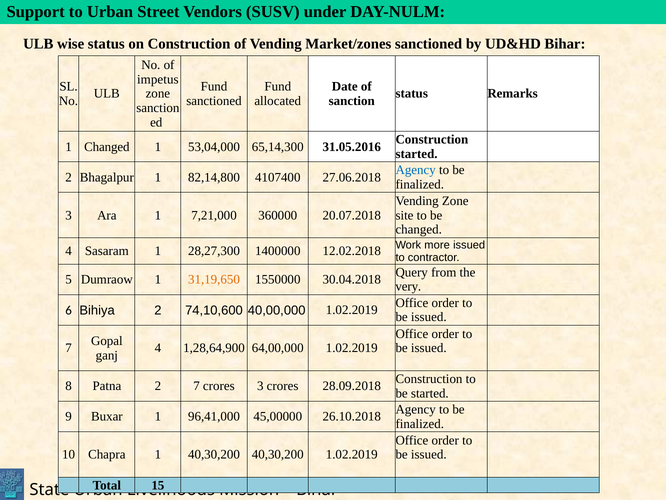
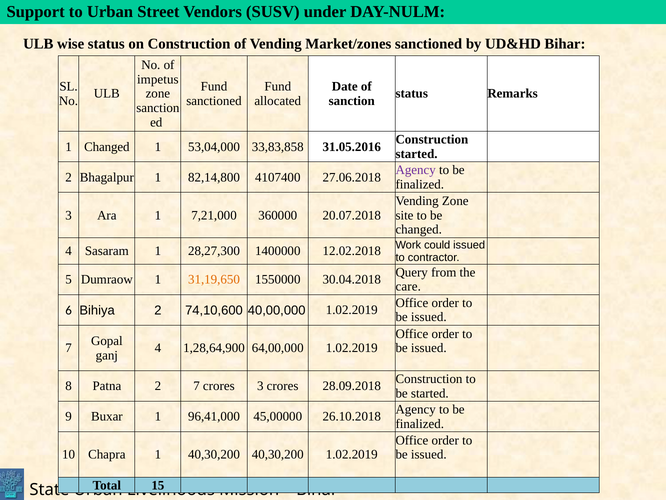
65,14,300: 65,14,300 -> 33,83,858
Agency at (416, 170) colour: blue -> purple
more: more -> could
very: very -> care
